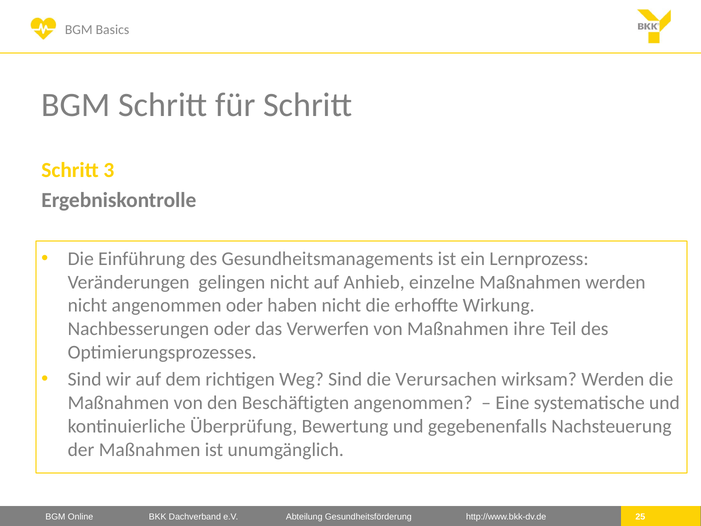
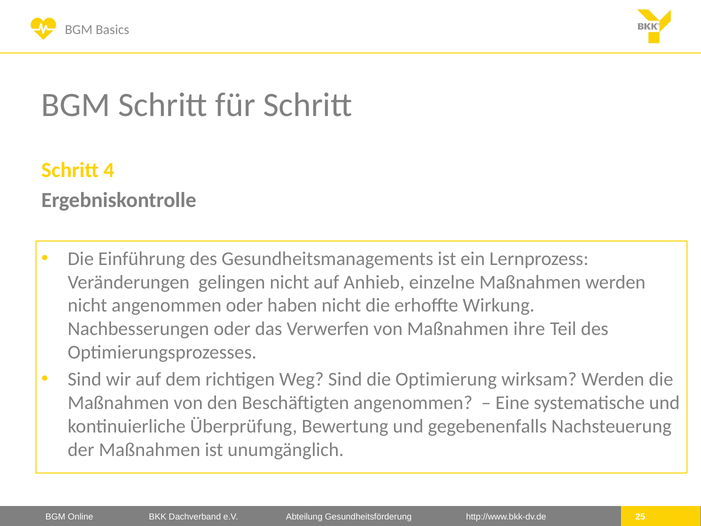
3: 3 -> 4
Verursachen: Verursachen -> Optimierung
